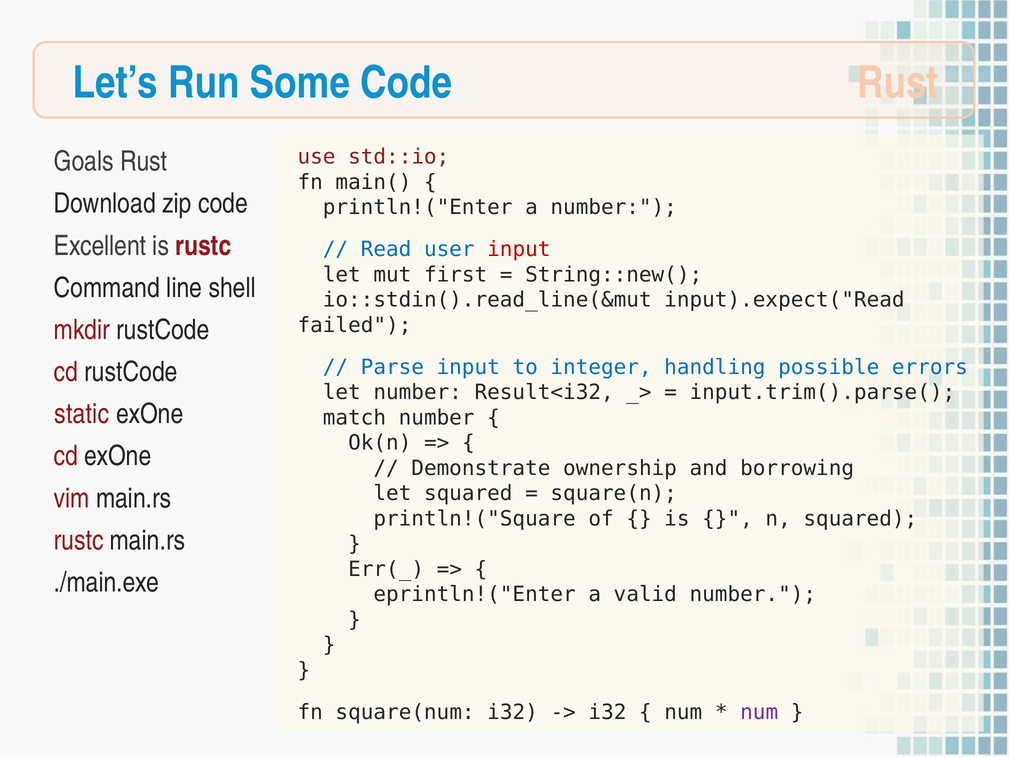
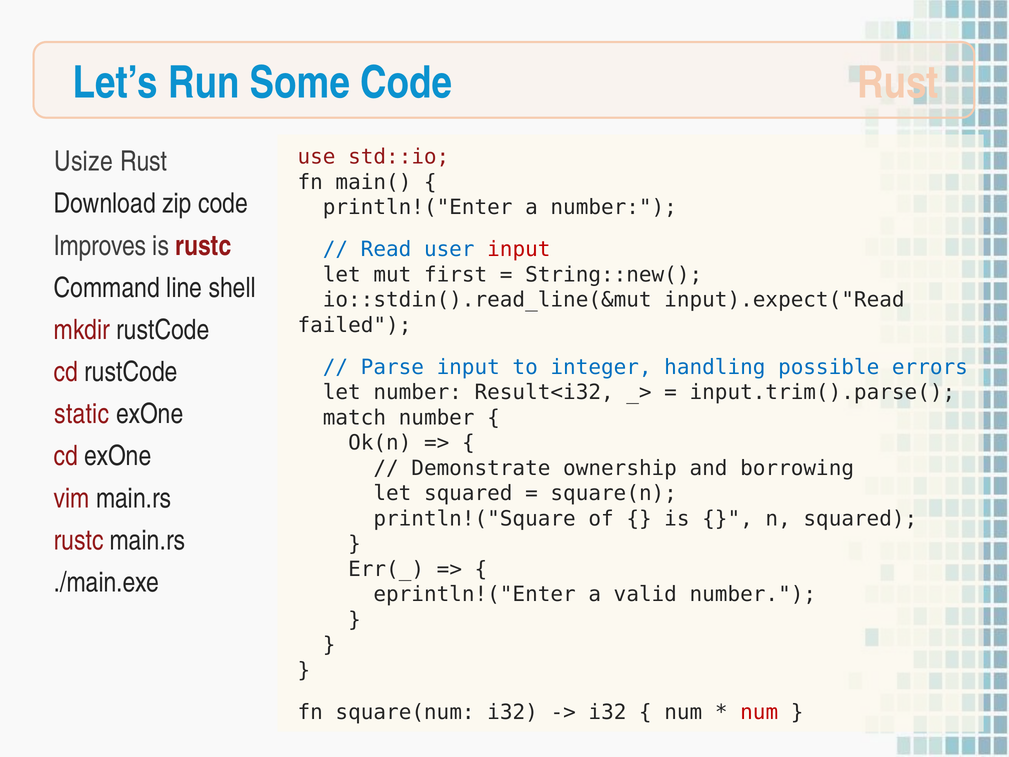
Goals: Goals -> Usize
Excellent: Excellent -> Improves
num at (759, 712) colour: purple -> red
